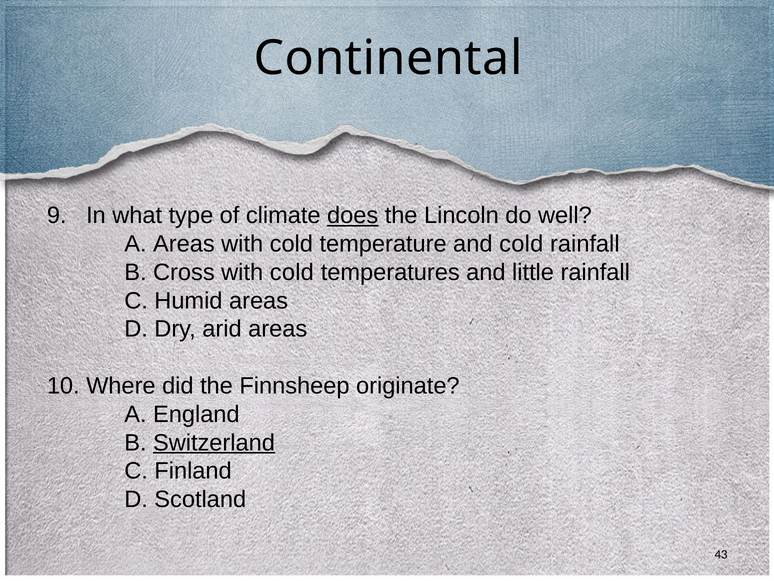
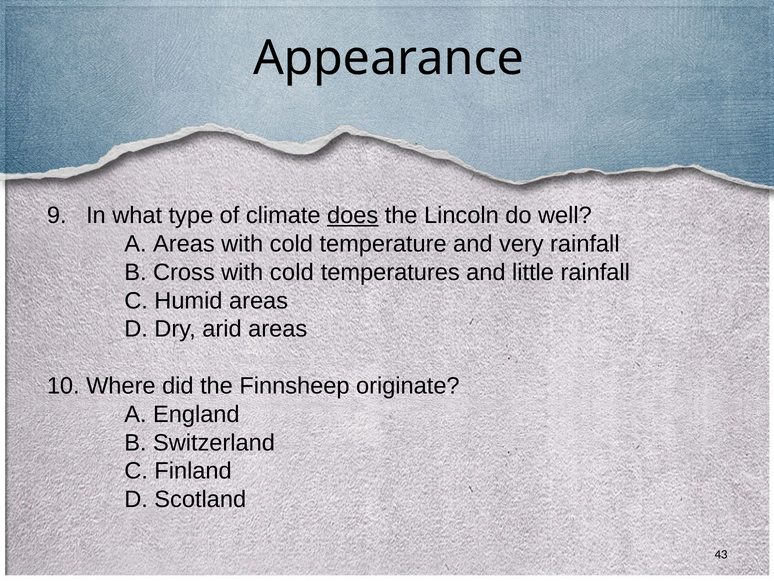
Continental: Continental -> Appearance
and cold: cold -> very
Switzerland underline: present -> none
